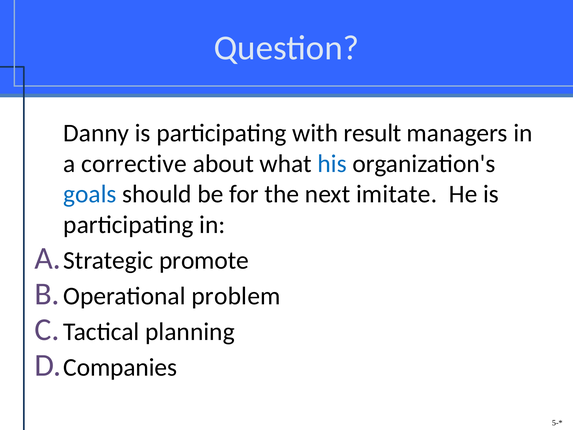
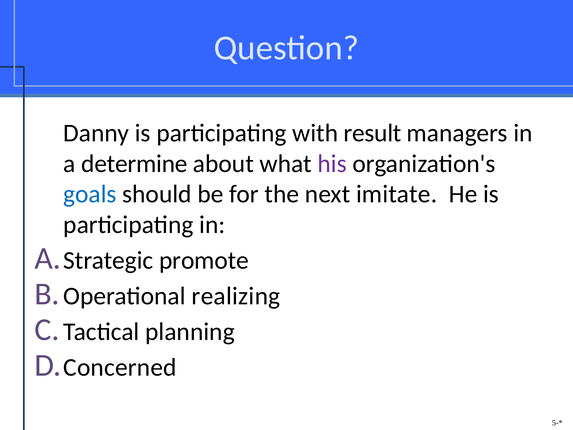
corrective: corrective -> determine
his colour: blue -> purple
problem: problem -> realizing
Companies: Companies -> Concerned
